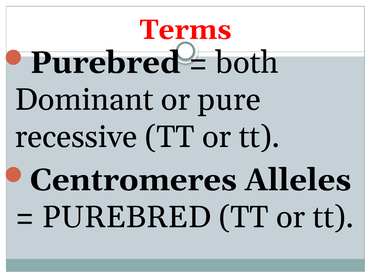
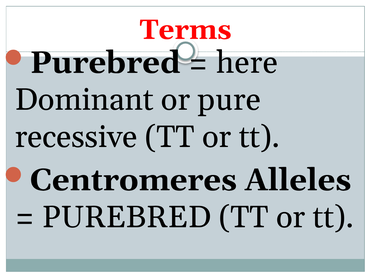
both: both -> here
